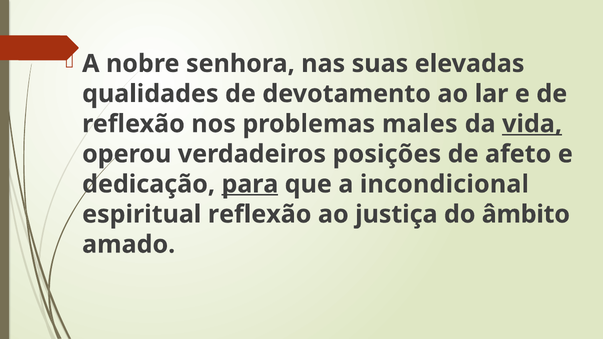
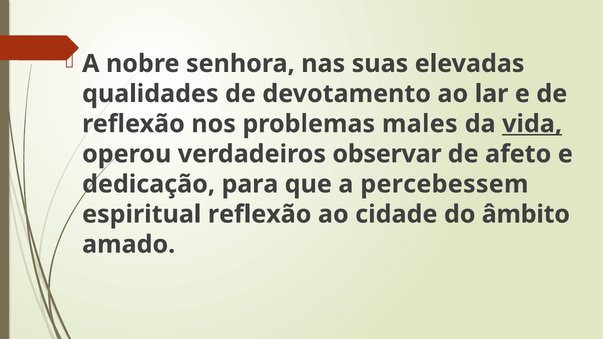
posições: posições -> observar
para underline: present -> none
incondicional: incondicional -> percebessem
justiça: justiça -> cidade
